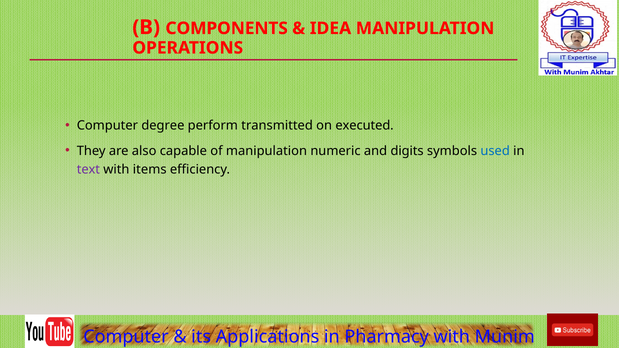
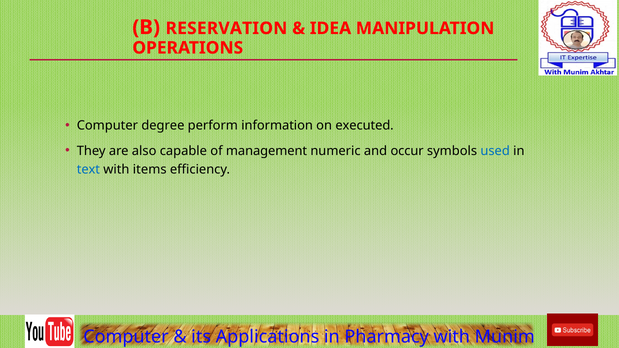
COMPONENTS: COMPONENTS -> RESERVATION
transmitted: transmitted -> information
of manipulation: manipulation -> management
digits: digits -> occur
text colour: purple -> blue
